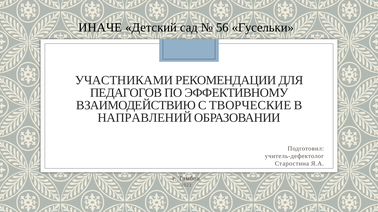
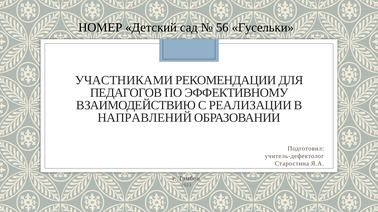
ИНАЧЕ: ИНАЧЕ -> НОМЕР
ТВОРЧЕСКИЕ: ТВОРЧЕСКИЕ -> РЕАЛИЗАЦИИ
